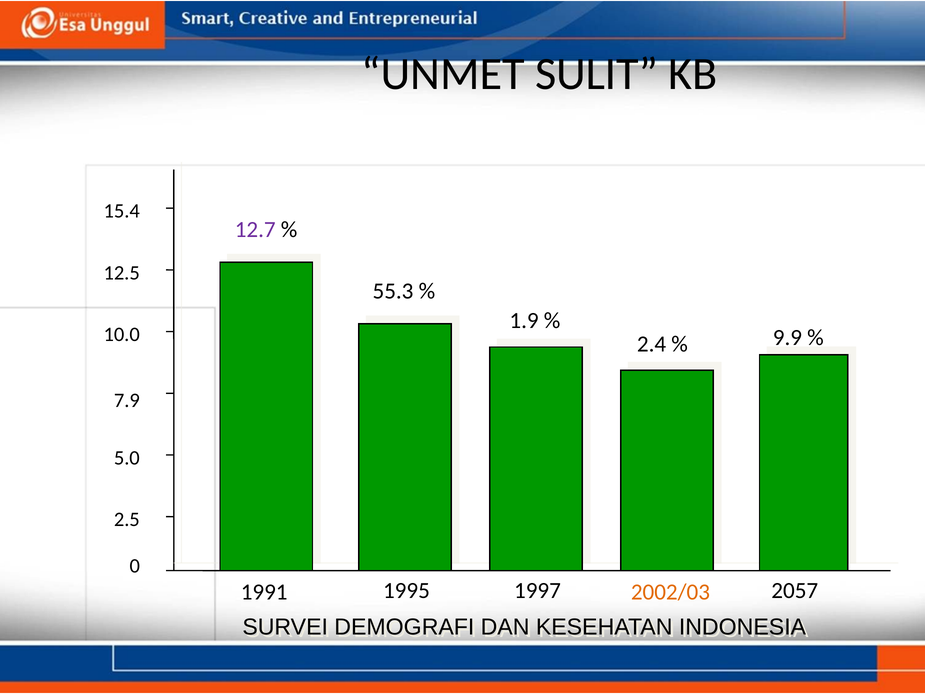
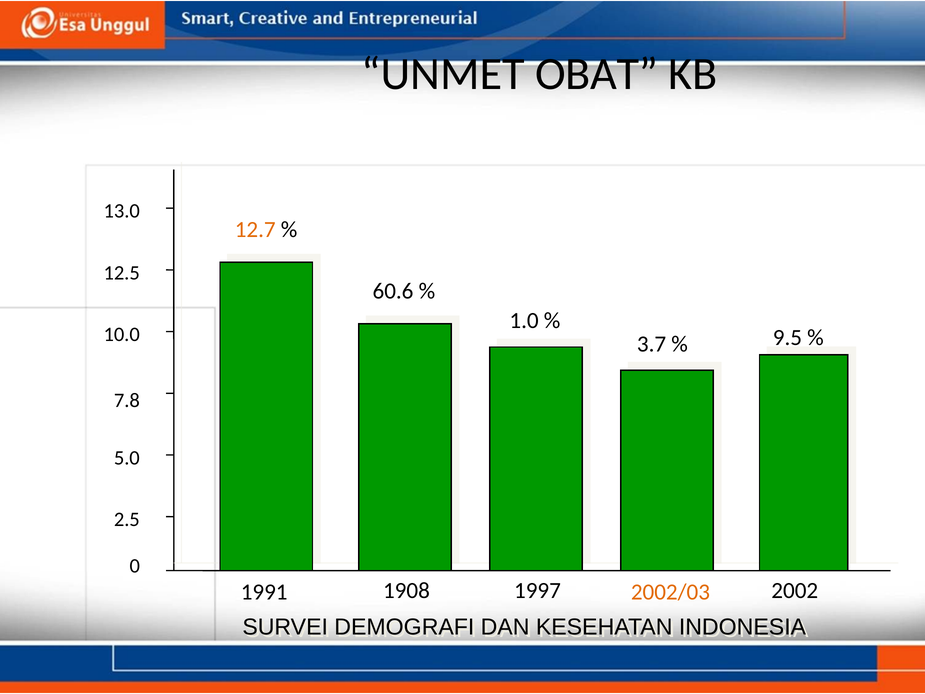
SULIT: SULIT -> OBAT
15.4: 15.4 -> 13.0
12.7 colour: purple -> orange
55.3: 55.3 -> 60.6
1.9: 1.9 -> 1.0
9.9: 9.9 -> 9.5
2.4: 2.4 -> 3.7
7.9: 7.9 -> 7.8
2057: 2057 -> 2002
1995: 1995 -> 1908
